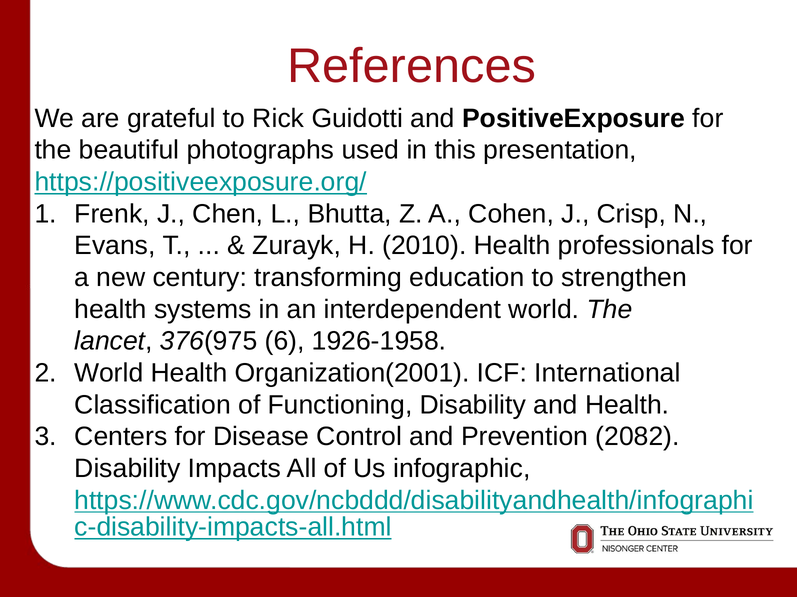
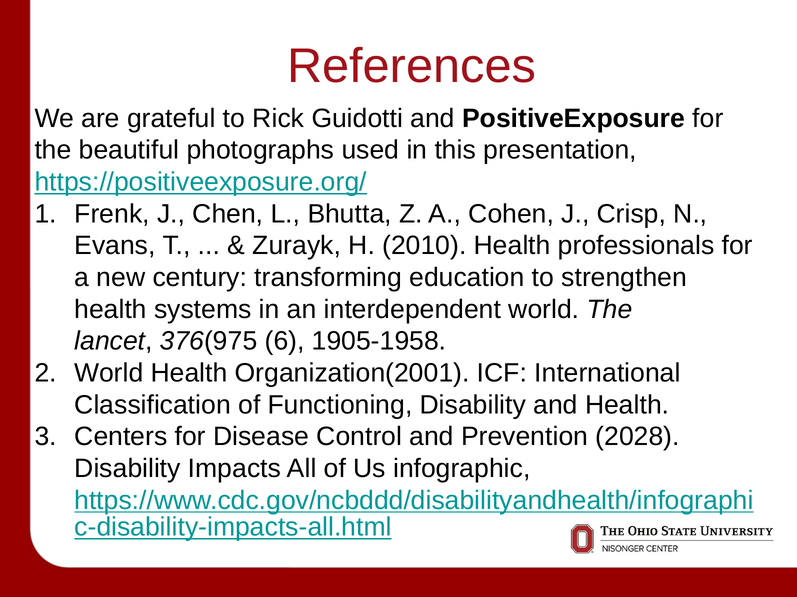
1926-1958: 1926-1958 -> 1905-1958
2082: 2082 -> 2028
